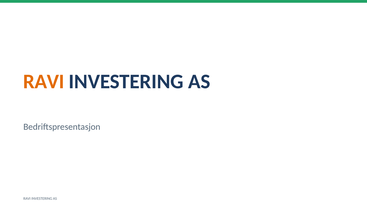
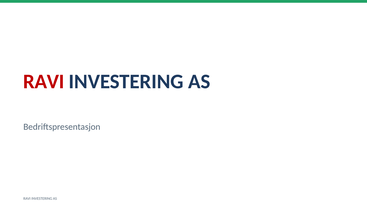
RAVI at (44, 81) colour: orange -> red
